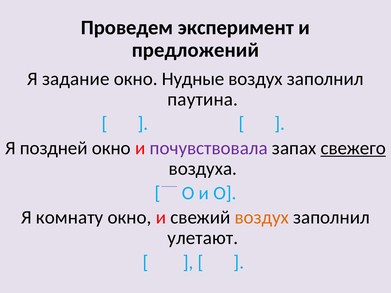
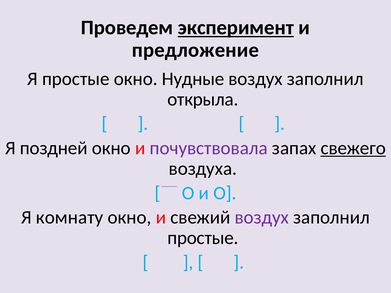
эксперимент underline: none -> present
предложений: предложений -> предложение
Я задание: задание -> простые
паутина: паутина -> открыла
воздух at (262, 218) colour: orange -> purple
улетают at (203, 238): улетают -> простые
